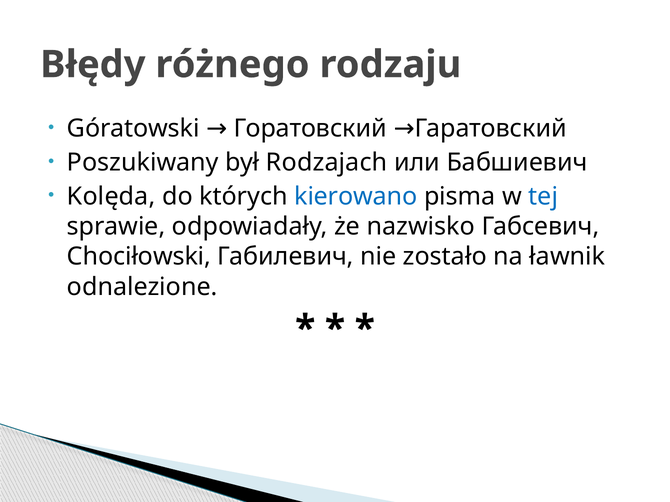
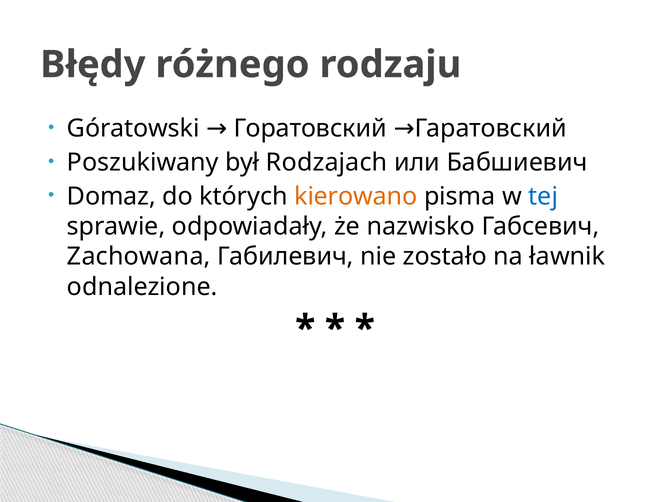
Kolęda: Kolęda -> Domaz
kierowano colour: blue -> orange
Chociłowski: Chociłowski -> Zachowana
